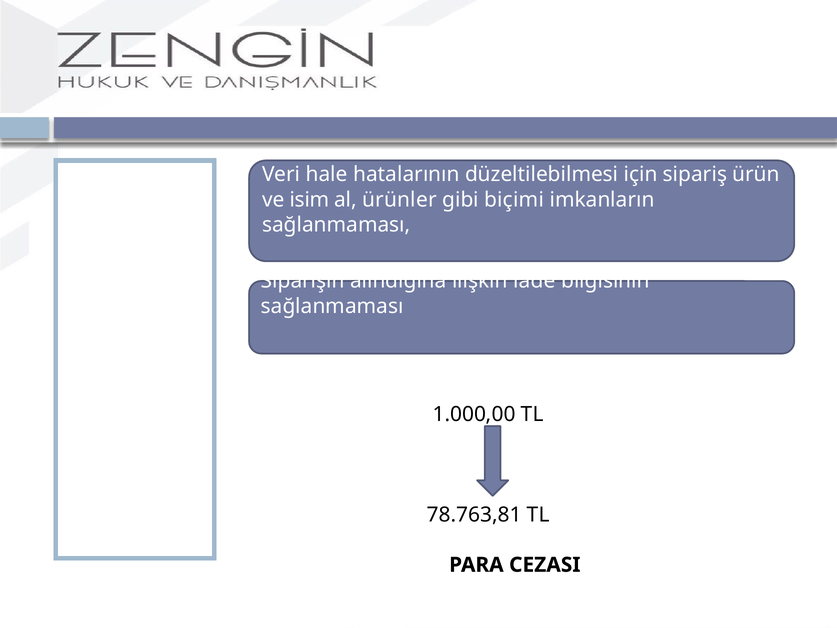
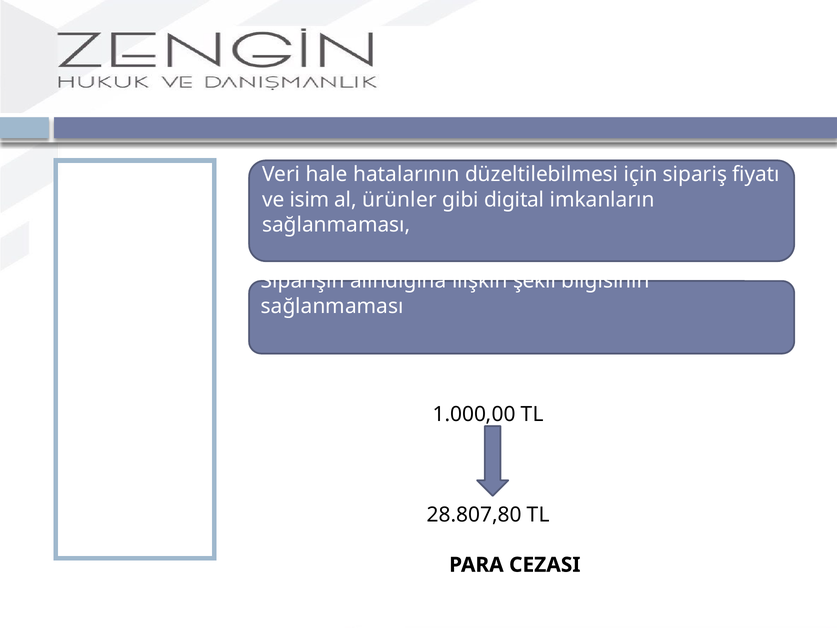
ürün: ürün -> fiyatı
biçimi: biçimi -> digital
iade: iade -> şekil
78.763,81: 78.763,81 -> 28.807,80
